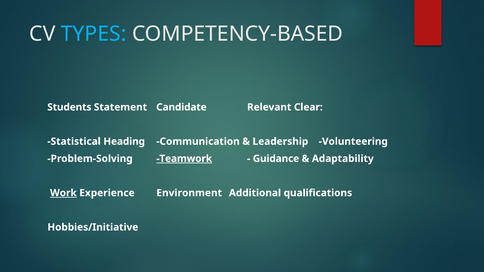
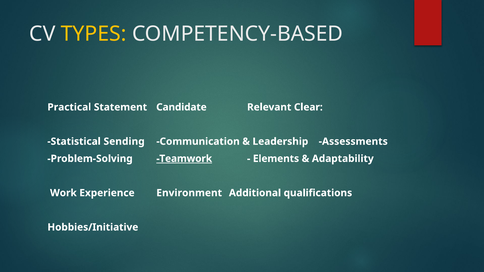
TYPES colour: light blue -> yellow
Students: Students -> Practical
Heading: Heading -> Sending
Volunteering: Volunteering -> Assessments
Guidance: Guidance -> Elements
Work underline: present -> none
